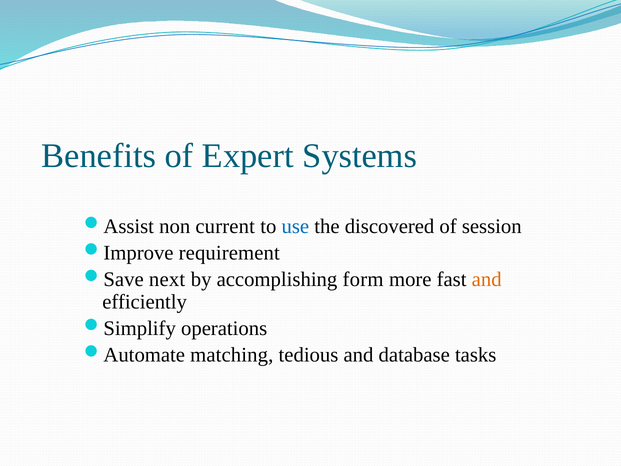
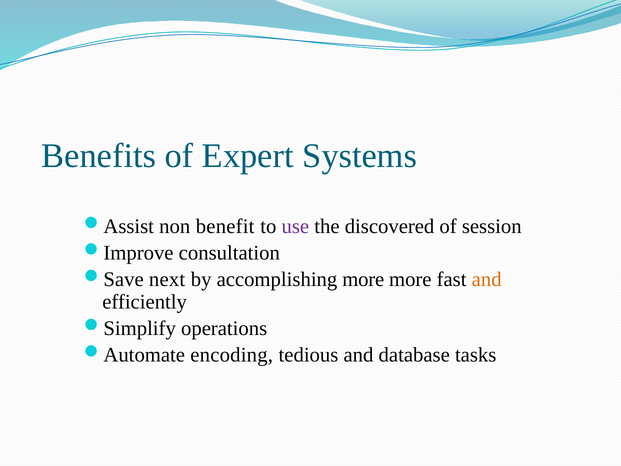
current: current -> benefit
use colour: blue -> purple
requirement: requirement -> consultation
accomplishing form: form -> more
matching: matching -> encoding
